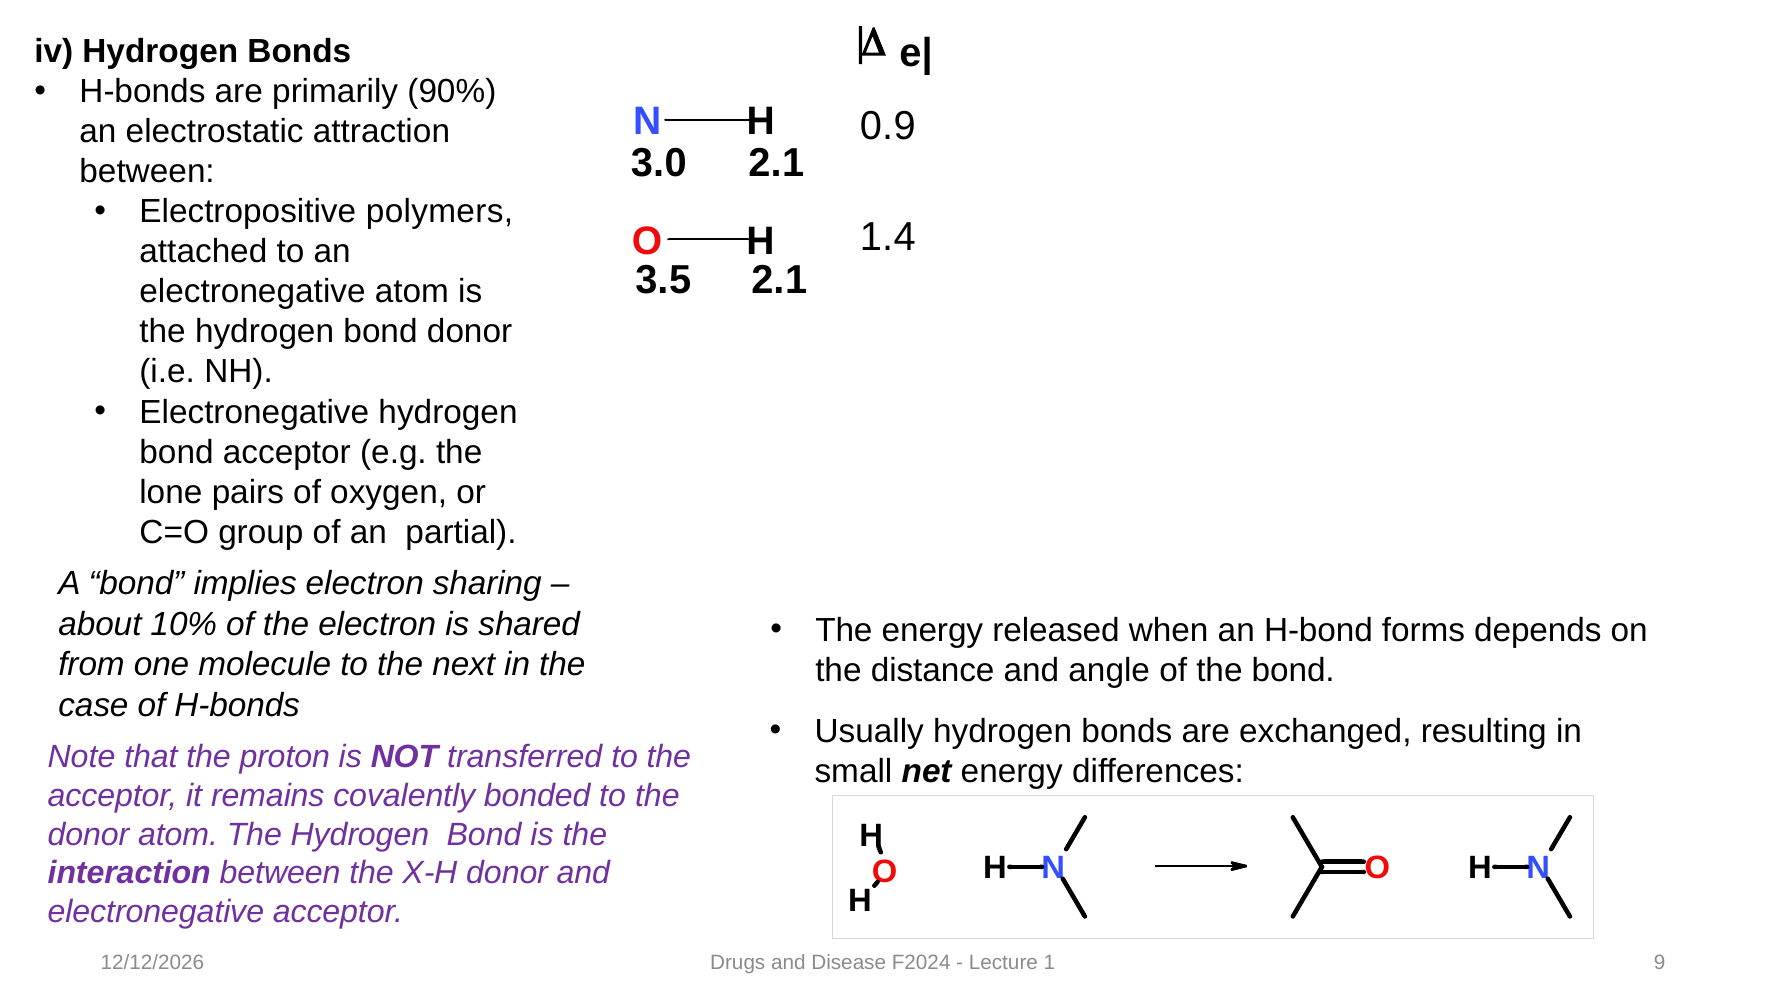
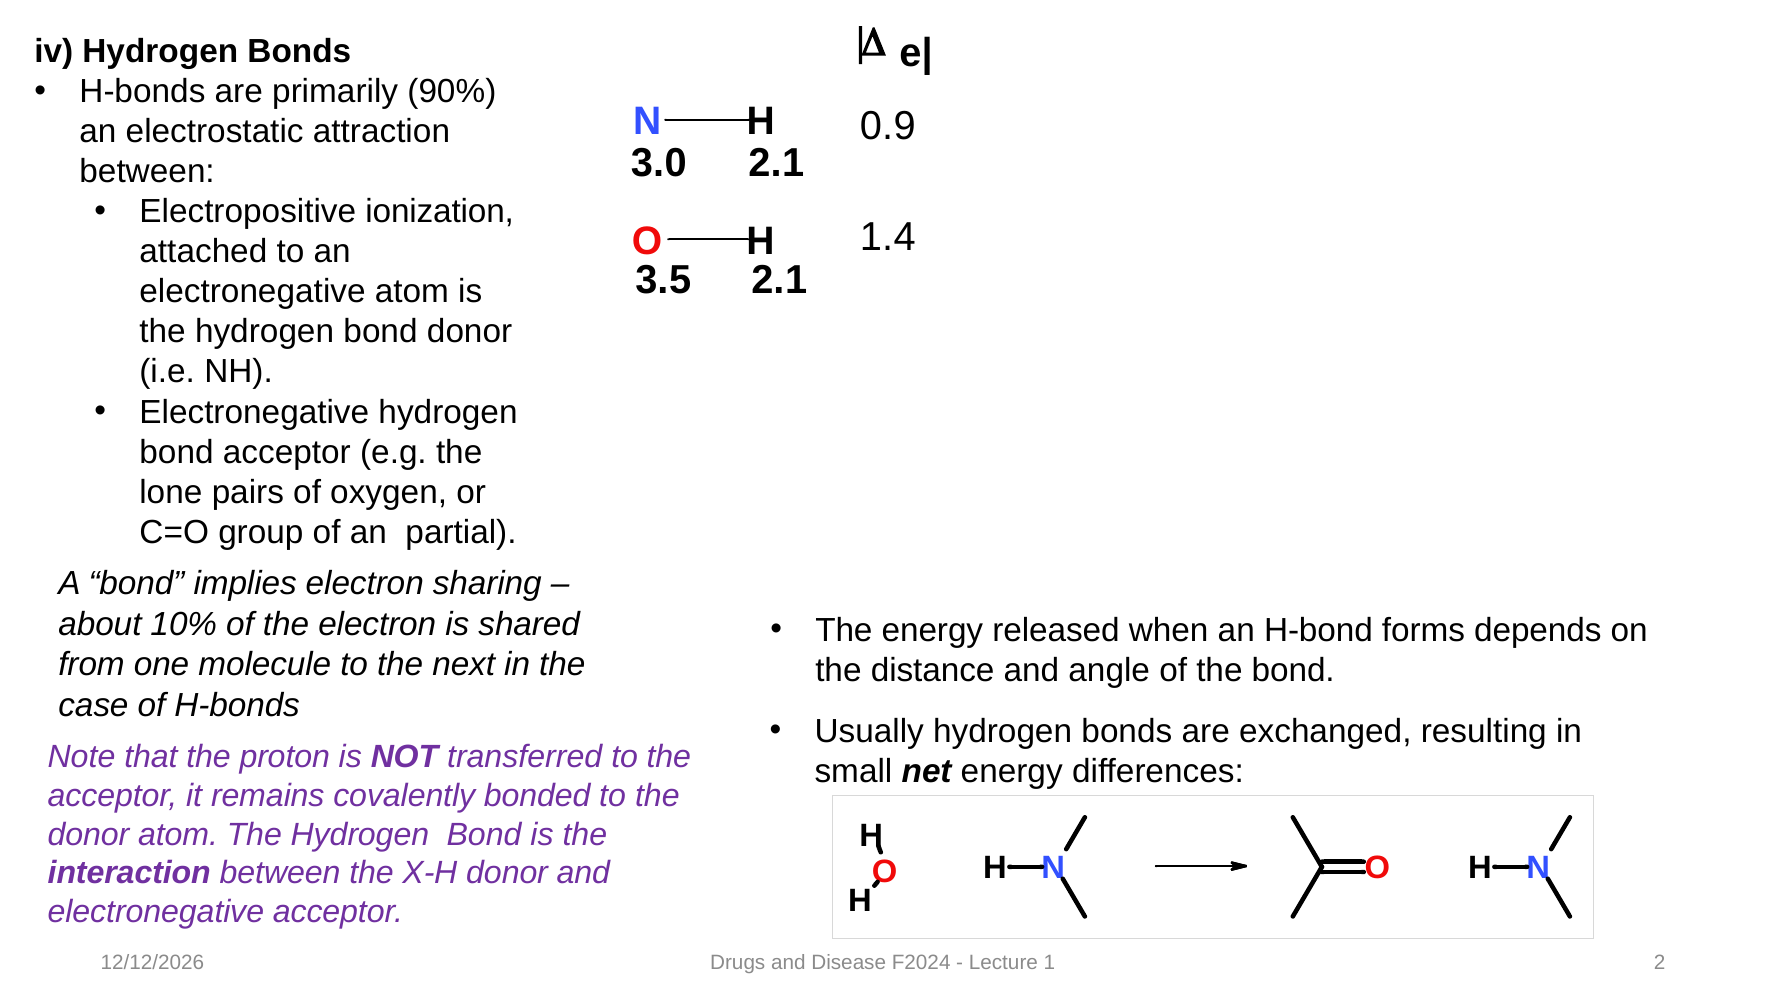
polymers: polymers -> ionization
9: 9 -> 2
